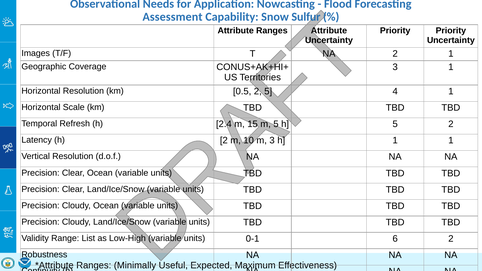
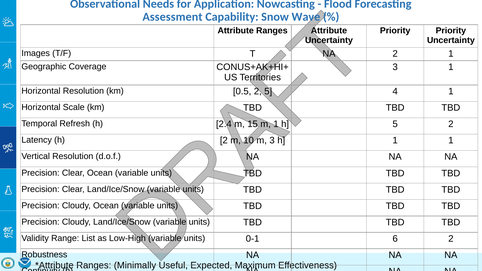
Sulfur: Sulfur -> Wave
m 5: 5 -> 1
